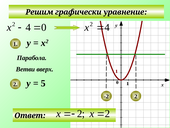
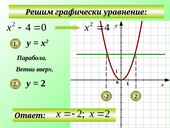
5 at (43, 83): 5 -> 2
